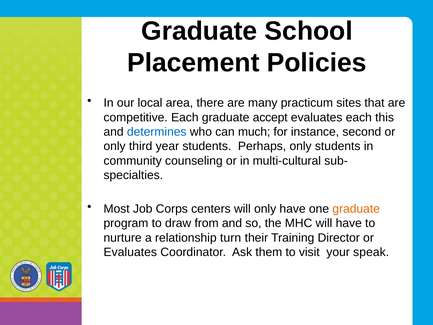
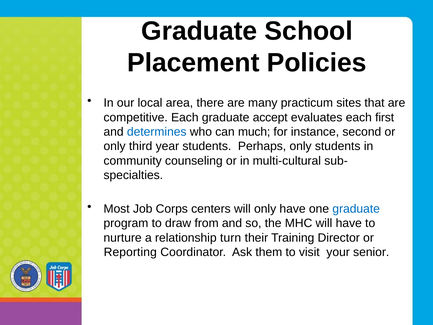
this: this -> first
graduate at (356, 209) colour: orange -> blue
Evaluates at (130, 252): Evaluates -> Reporting
speak: speak -> senior
